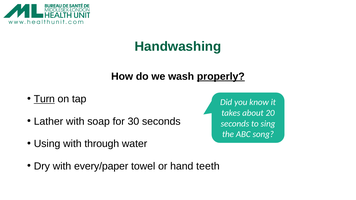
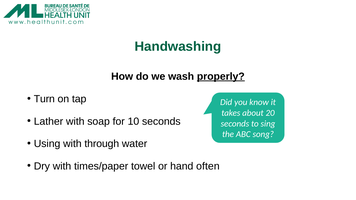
Turn underline: present -> none
30: 30 -> 10
every/paper: every/paper -> times/paper
teeth: teeth -> often
